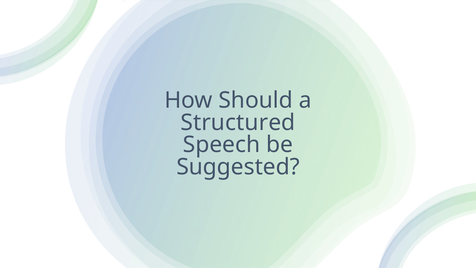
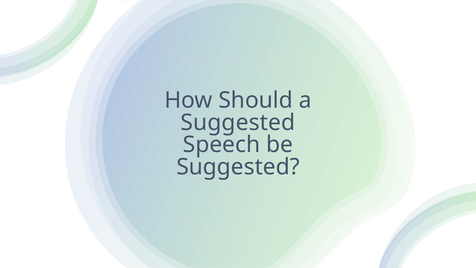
Structured at (238, 122): Structured -> Suggested
